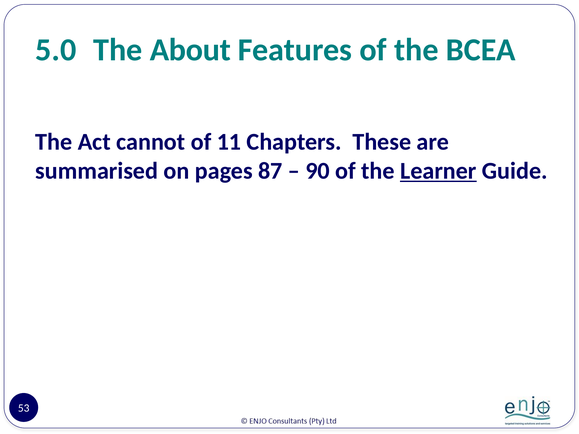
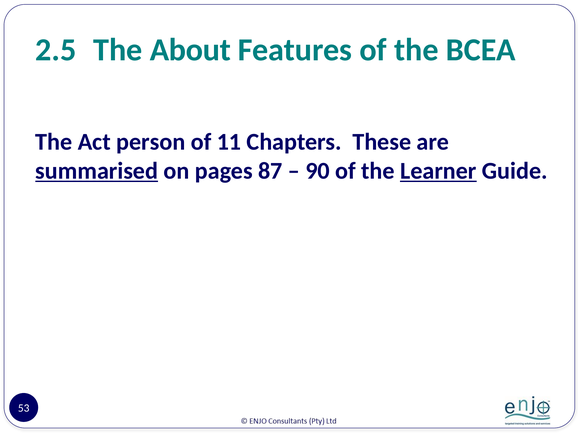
5.0: 5.0 -> 2.5
cannot: cannot -> person
summarised underline: none -> present
